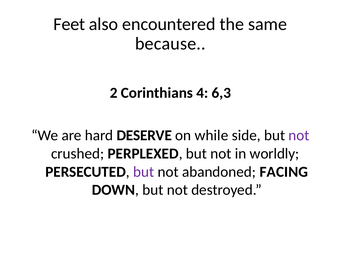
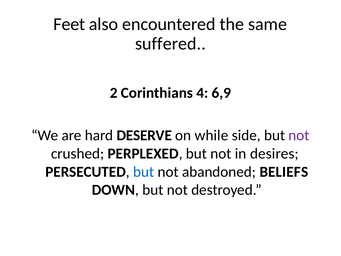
because: because -> suffered
6,3: 6,3 -> 6,9
worldly: worldly -> desires
but at (144, 172) colour: purple -> blue
FACING: FACING -> BELIEFS
